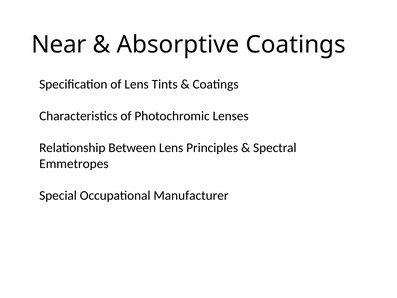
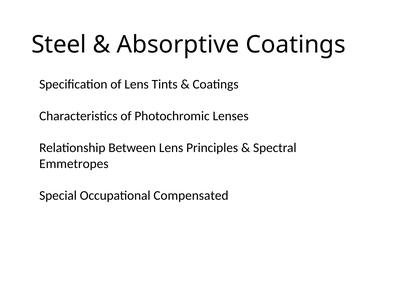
Near: Near -> Steel
Manufacturer: Manufacturer -> Compensated
